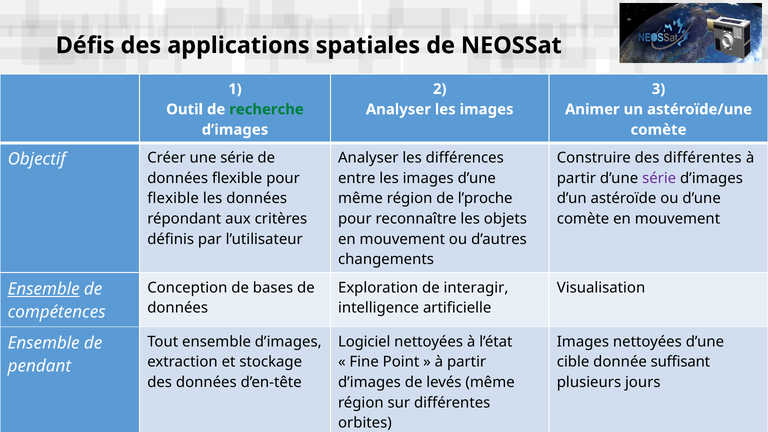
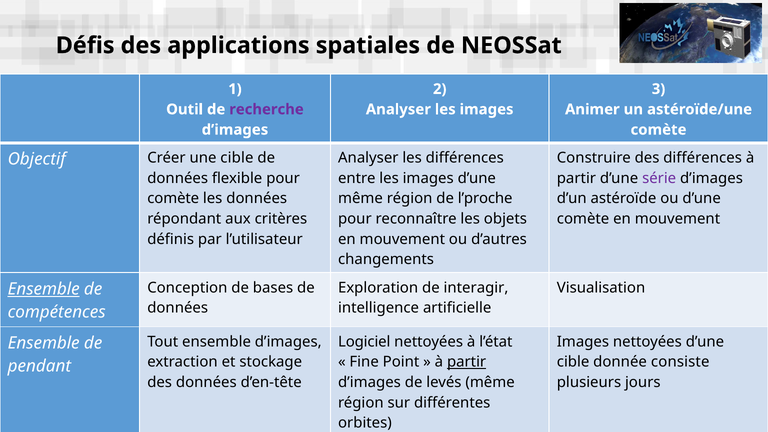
recherche colour: green -> purple
des différentes: différentes -> différences
une série: série -> cible
flexible at (173, 199): flexible -> comète
partir at (467, 362) underline: none -> present
suffisant: suffisant -> consiste
